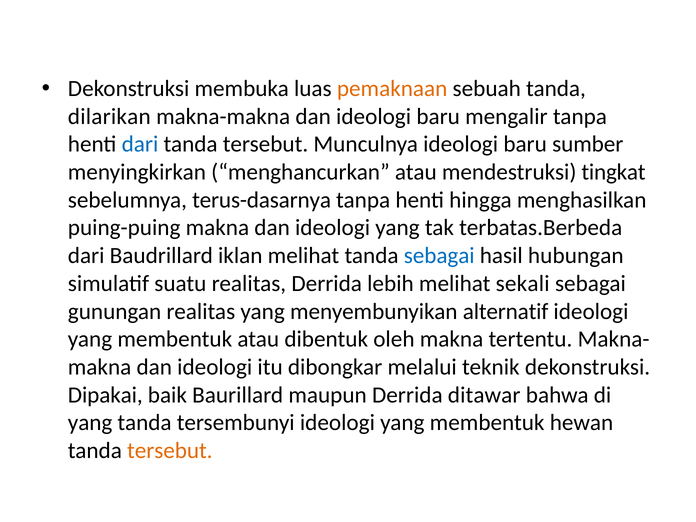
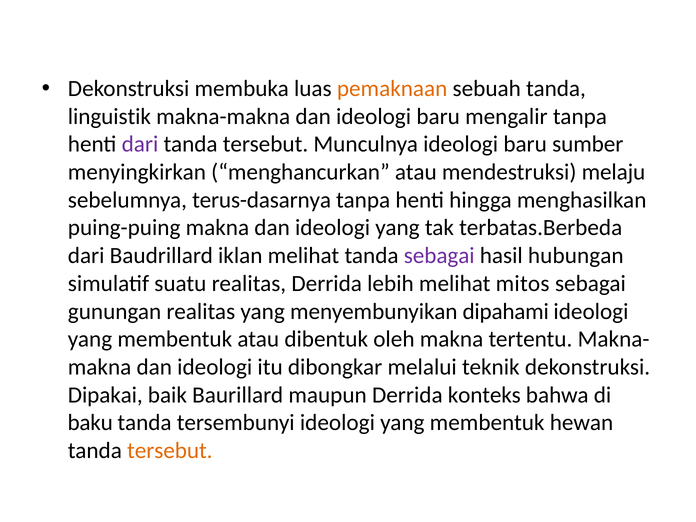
dilarikan: dilarikan -> linguistik
dari at (140, 144) colour: blue -> purple
tingkat: tingkat -> melaju
sebagai at (439, 256) colour: blue -> purple
sekali: sekali -> mitos
alternatif: alternatif -> dipahami
ditawar: ditawar -> konteks
yang at (90, 423): yang -> baku
